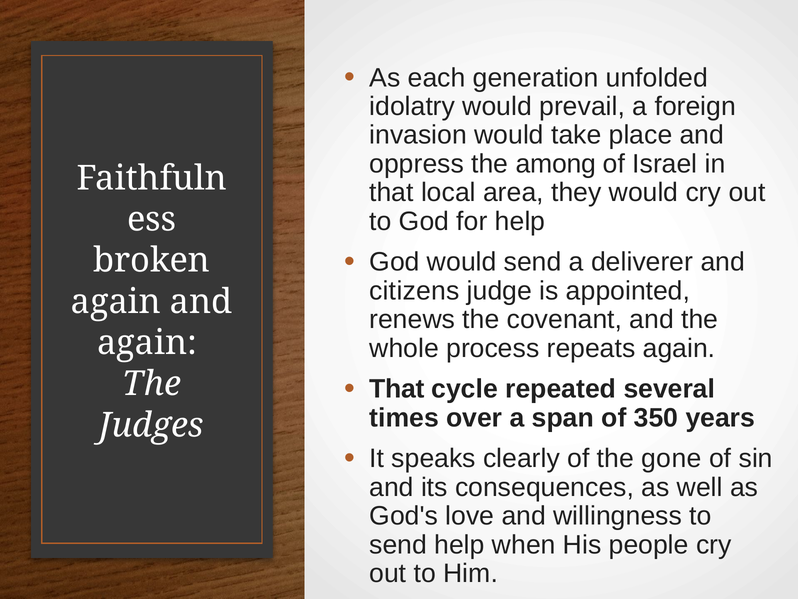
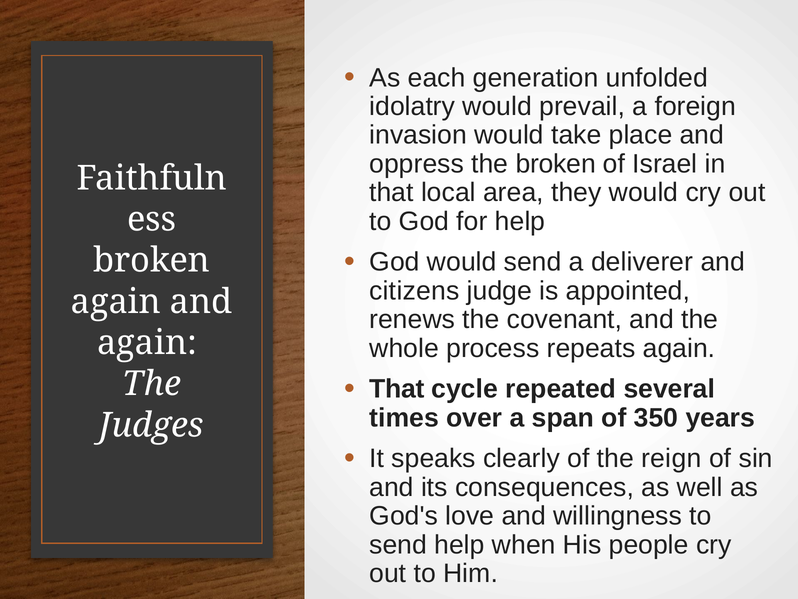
the among: among -> broken
gone: gone -> reign
